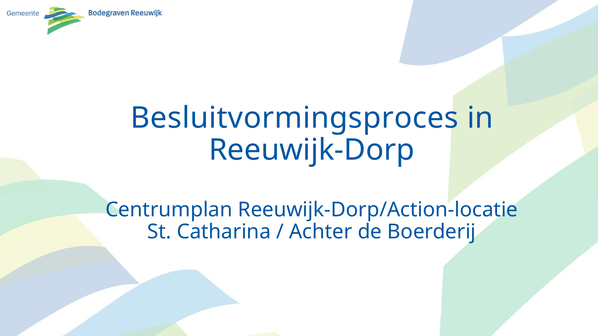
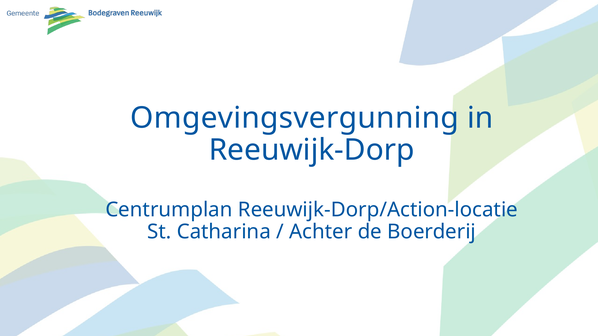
Besluitvormingsproces: Besluitvormingsproces -> Omgevingsvergunning
